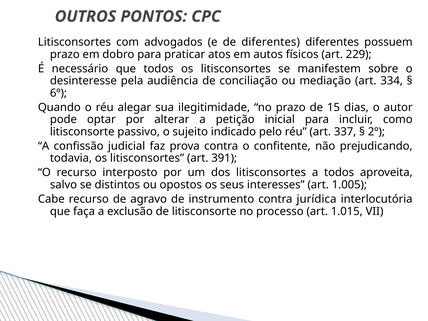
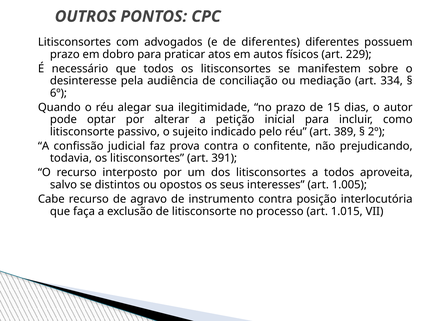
337: 337 -> 389
jurídica: jurídica -> posição
